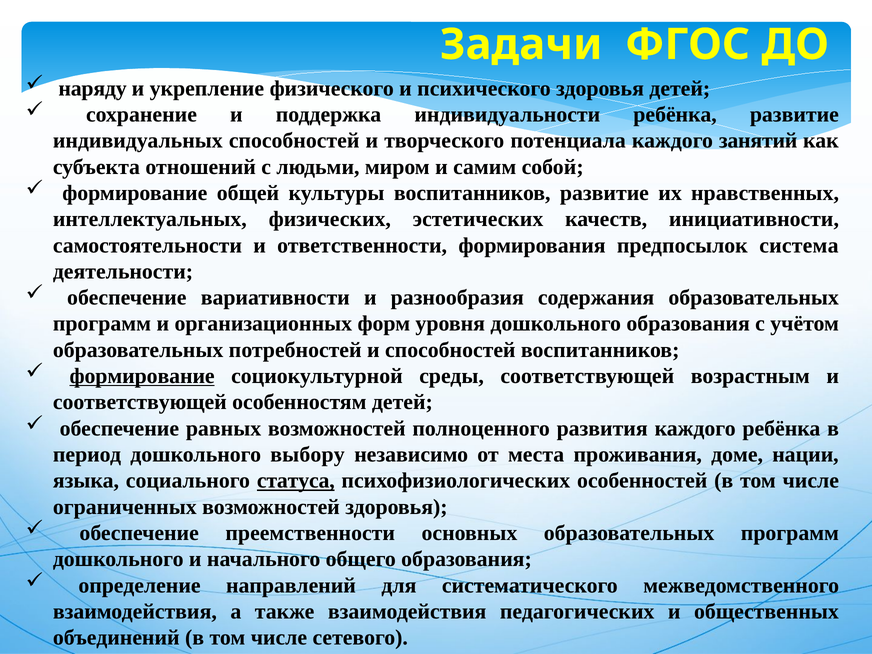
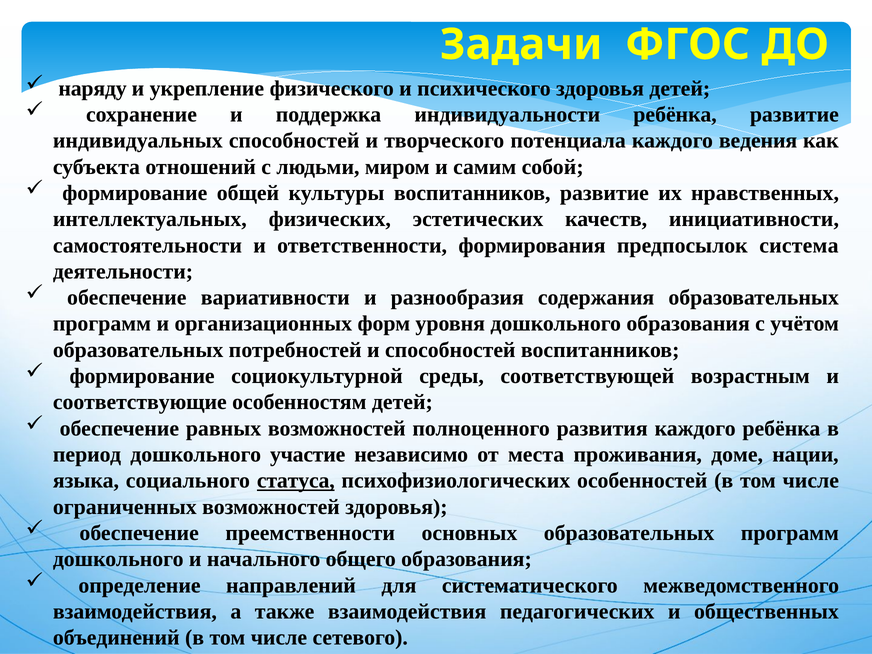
занятий: занятий -> ведения
формирование at (142, 376) underline: present -> none
соответствующей at (140, 402): соответствующей -> соответствующие
выбору: выбору -> участие
